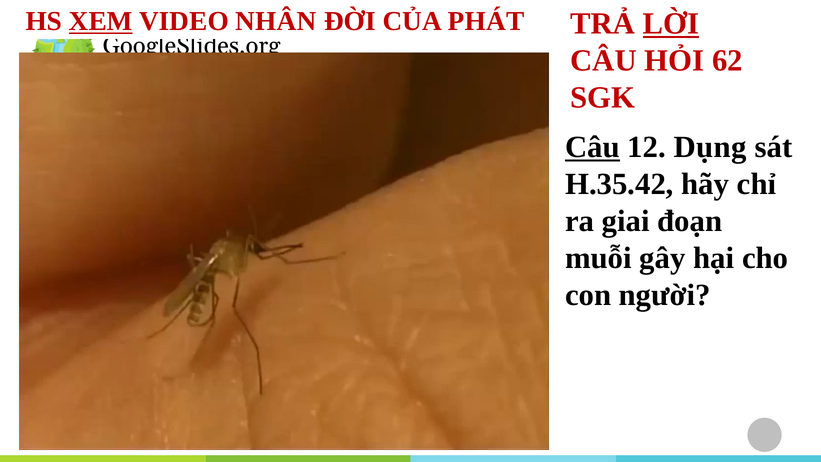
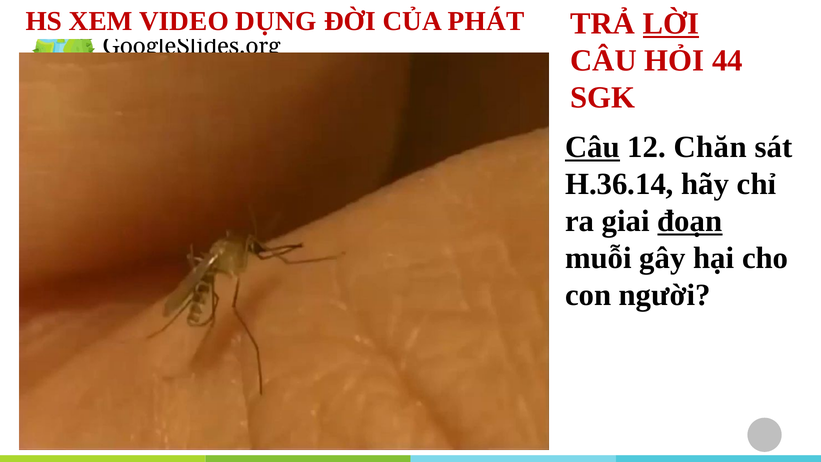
XEM underline: present -> none
NHÂN: NHÂN -> DỤNG
62: 62 -> 44
Dụng: Dụng -> Chăn
H.35.42: H.35.42 -> H.36.14
đoạn underline: none -> present
